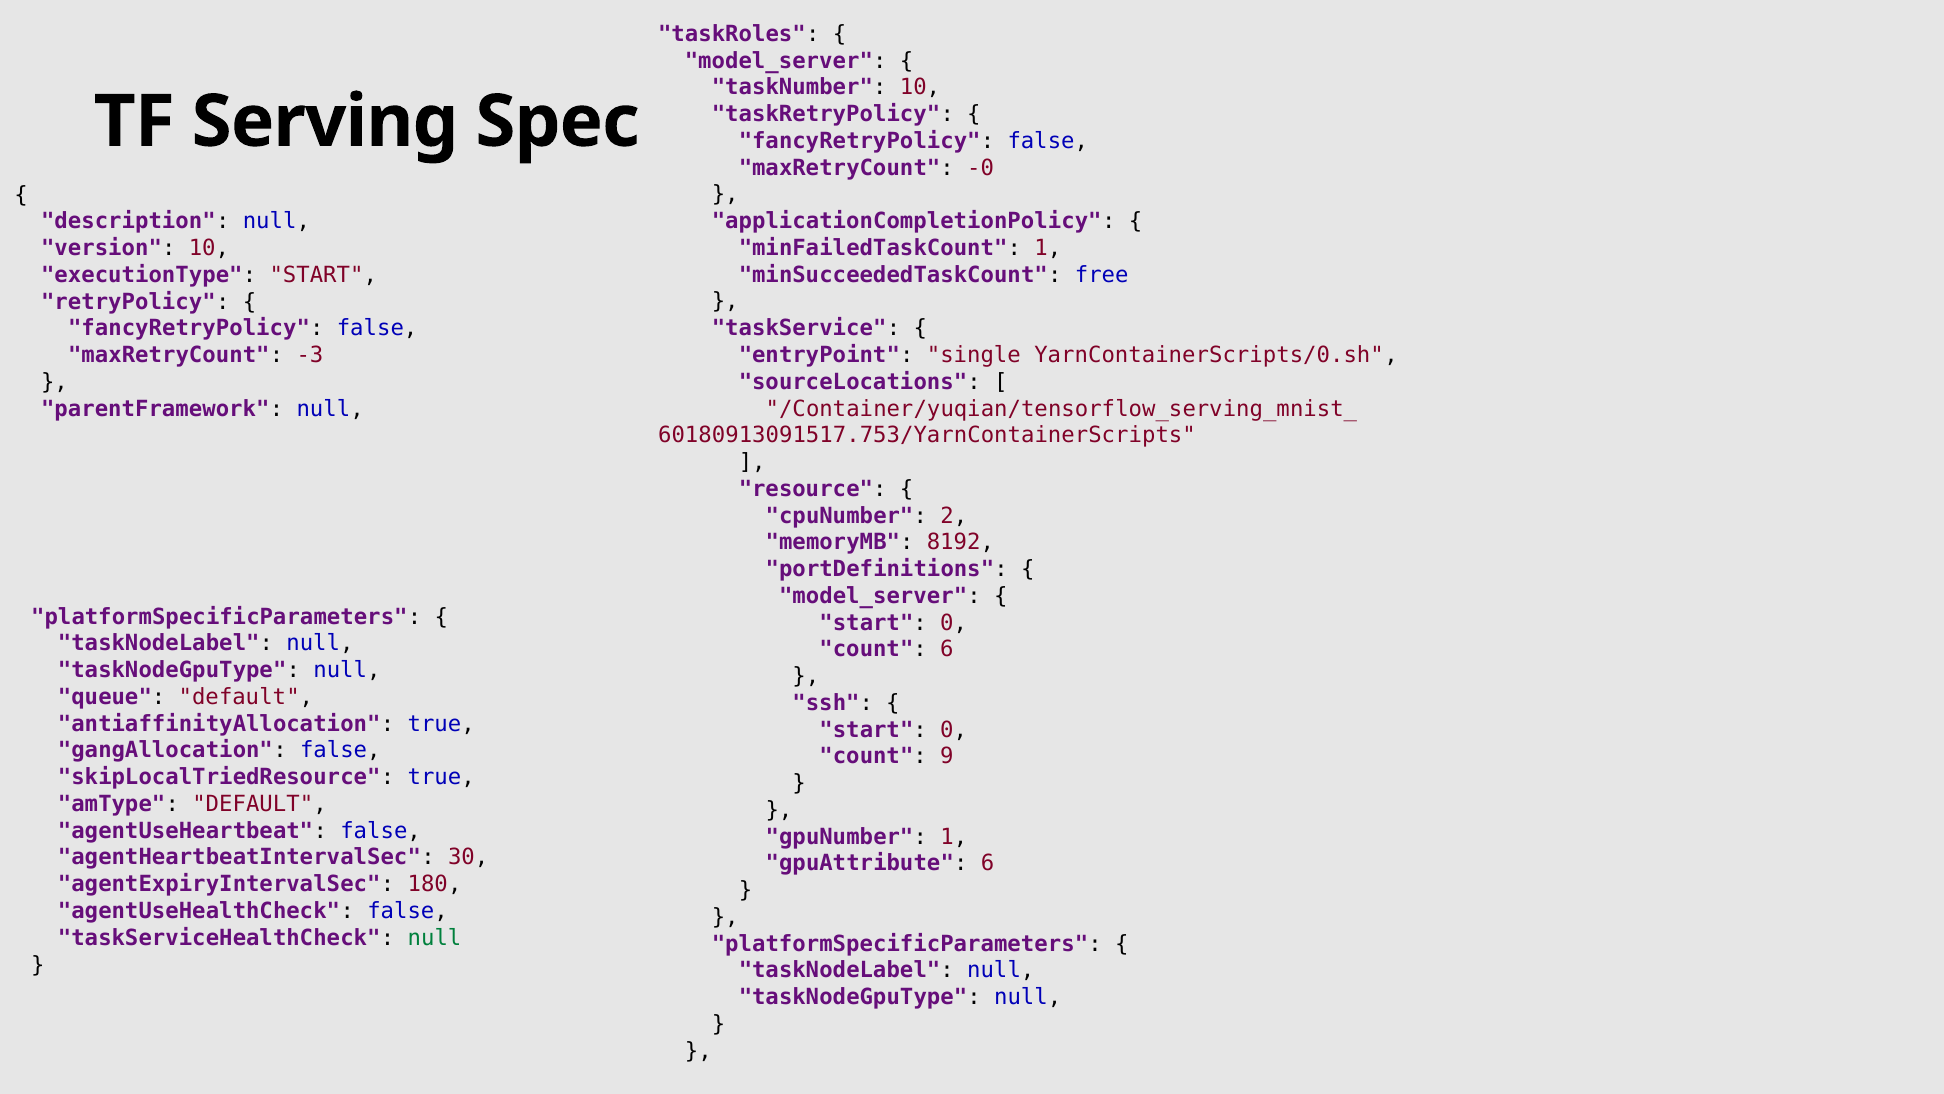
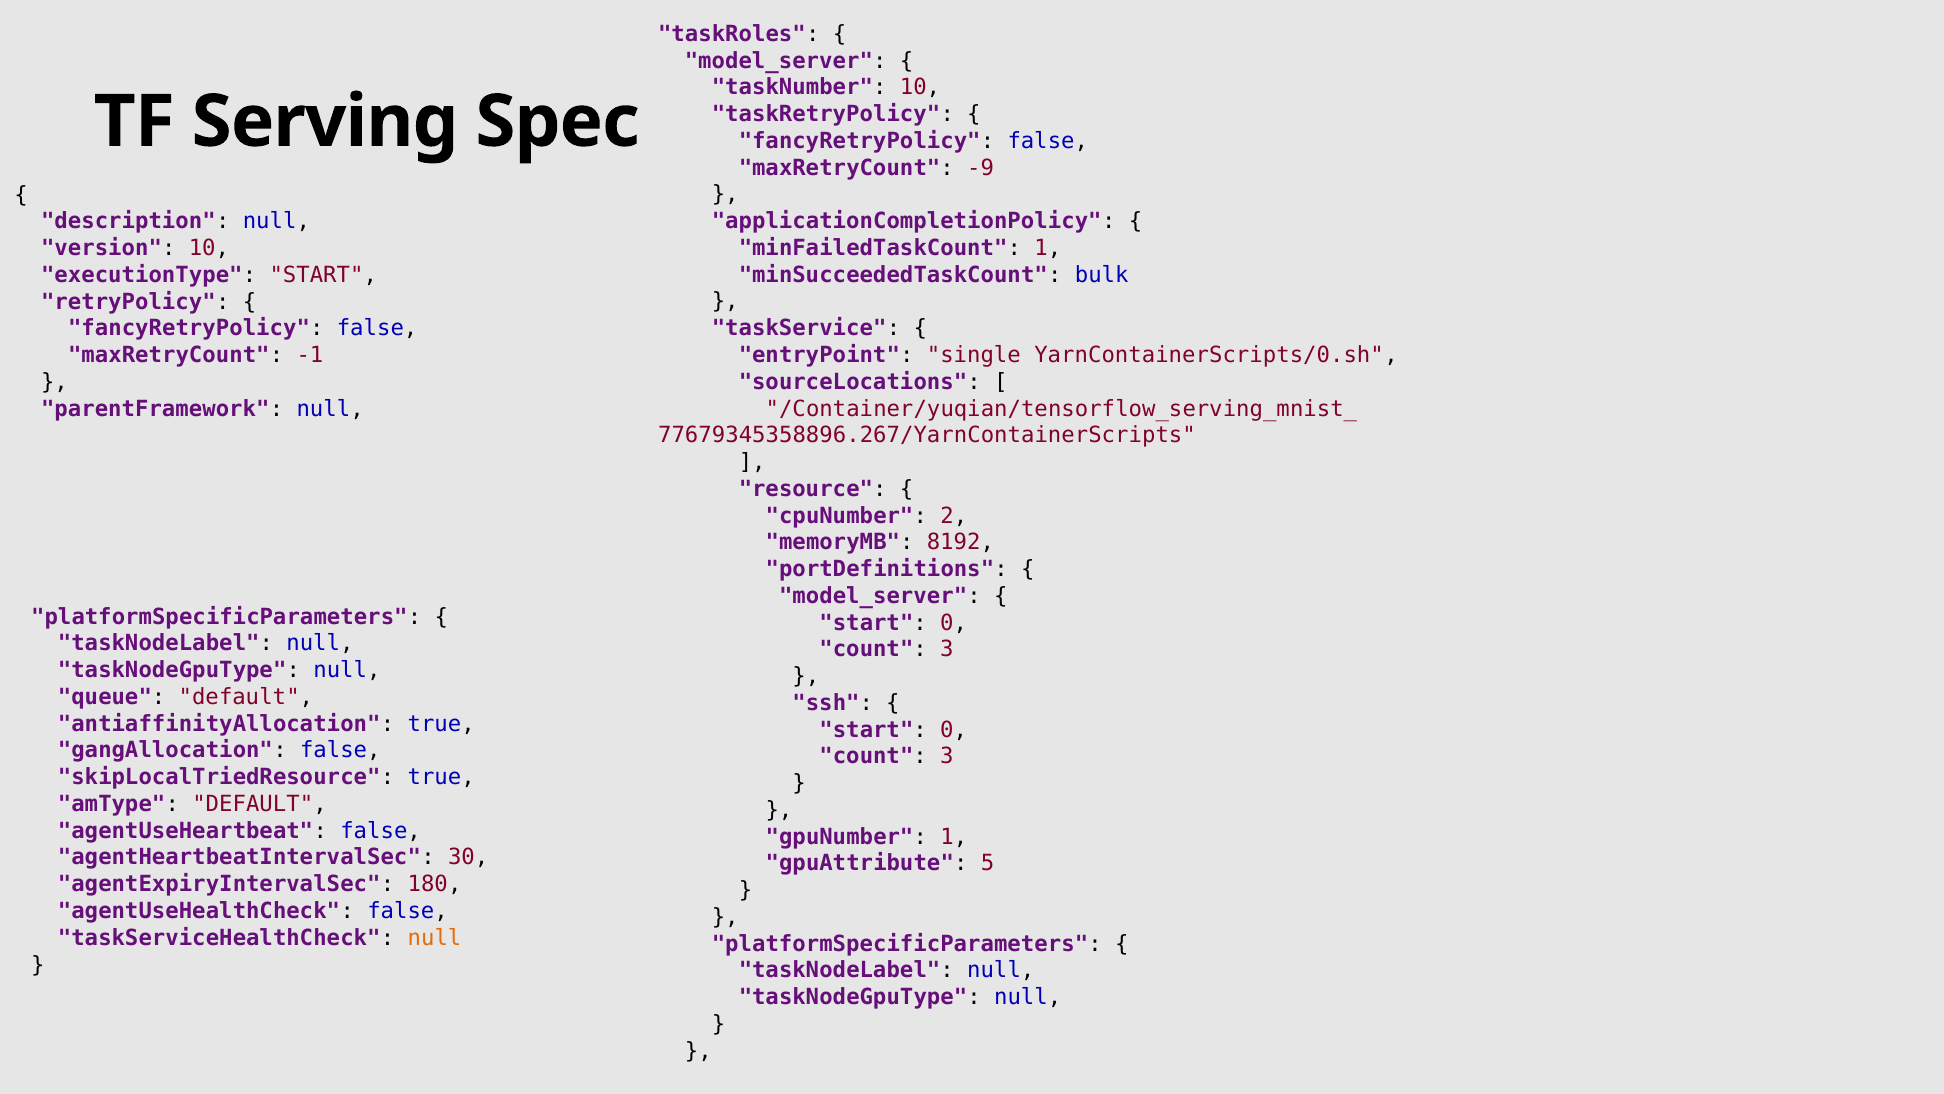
-0: -0 -> -9
free: free -> bulk
-3: -3 -> -1
60180913091517.753/YarnContainerScripts: 60180913091517.753/YarnContainerScripts -> 77679345358896.267/YarnContainerScripts
6 at (947, 649): 6 -> 3
9 at (947, 756): 9 -> 3
gpuAttribute 6: 6 -> 5
null at (435, 937) colour: green -> orange
